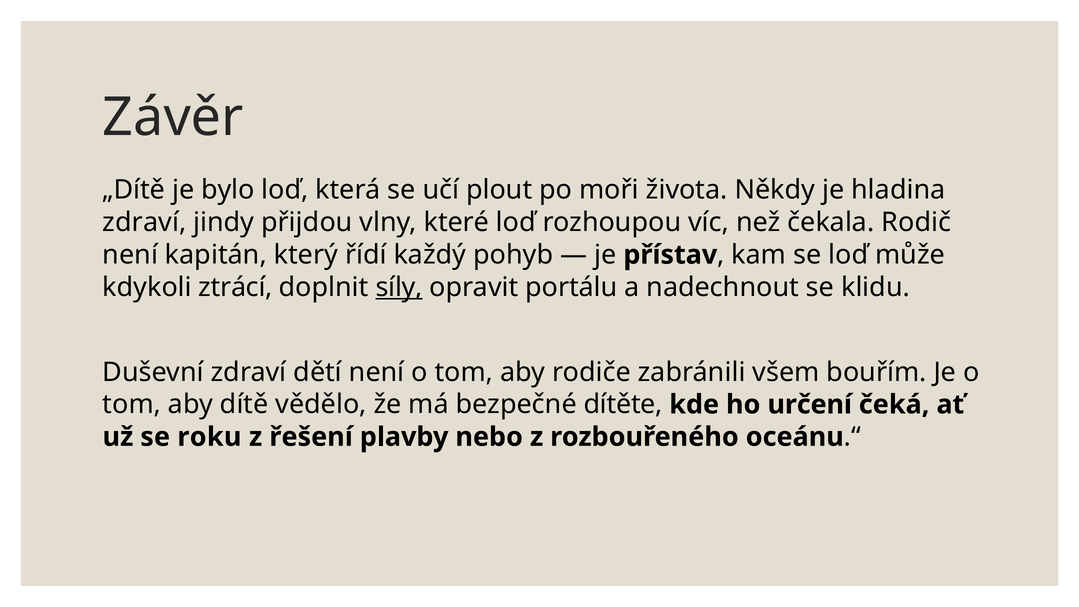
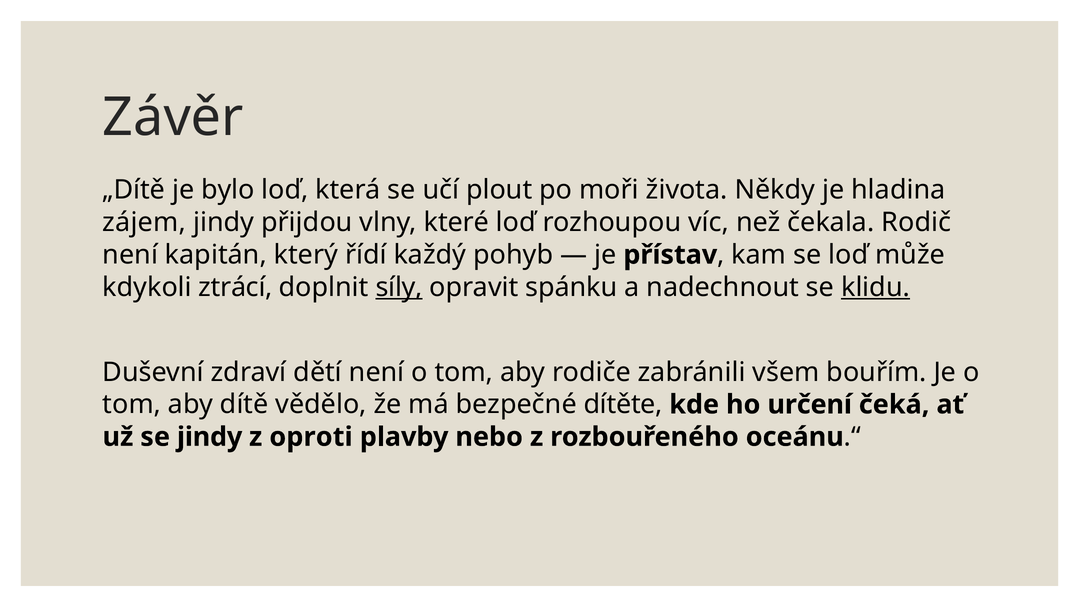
zdraví at (144, 222): zdraví -> zájem
portálu: portálu -> spánku
klidu underline: none -> present
se roku: roku -> jindy
řešení: řešení -> oproti
